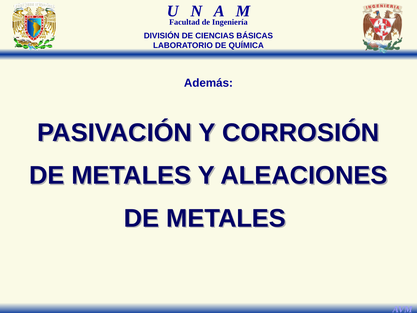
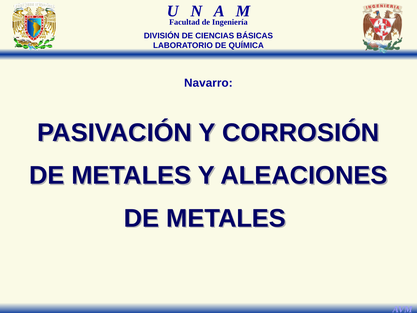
Además: Además -> Navarro
